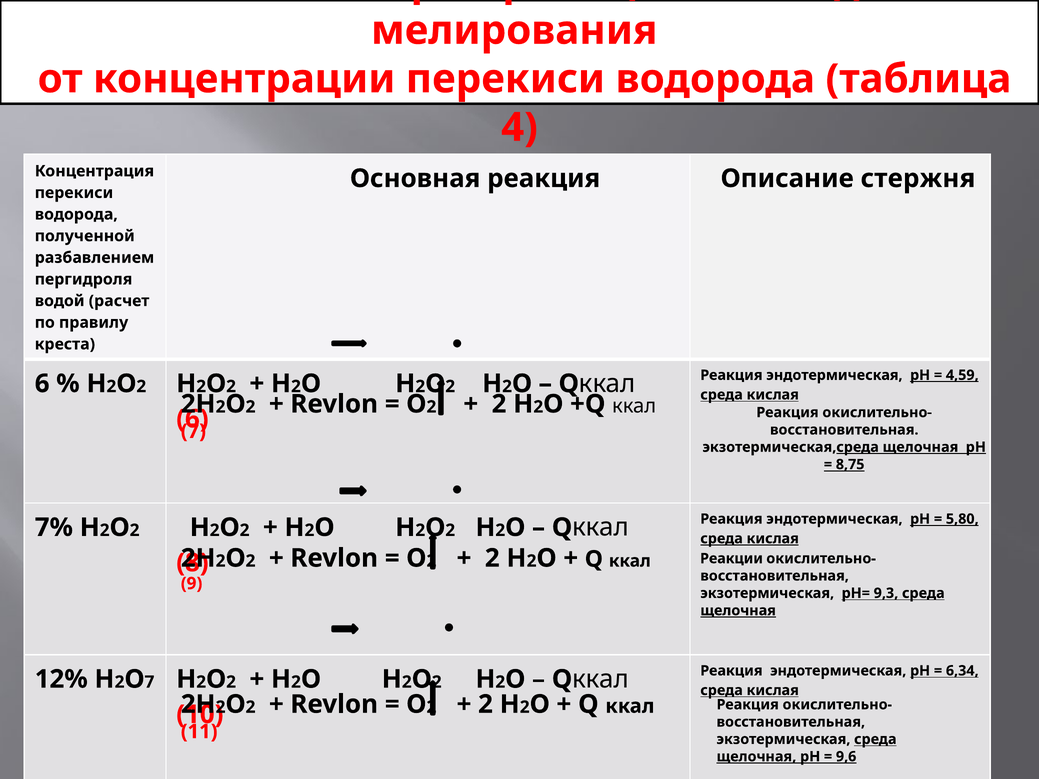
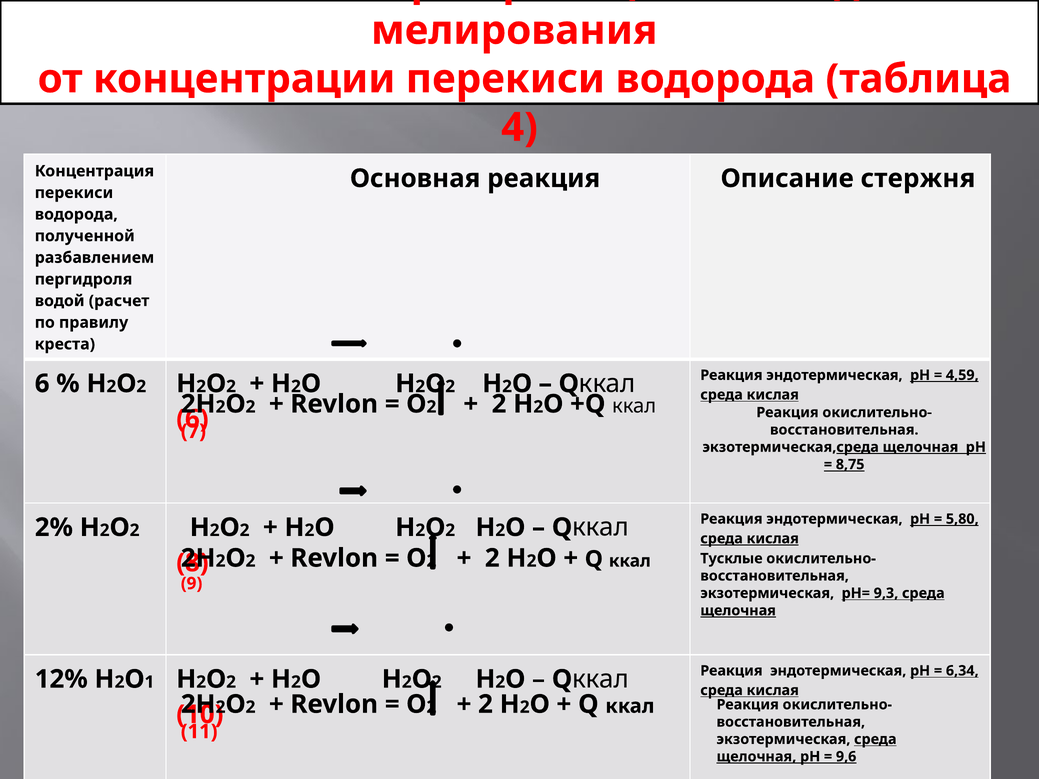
7%: 7% -> 2%
Реакции: Реакции -> Тусклые
7 at (149, 682): 7 -> 1
